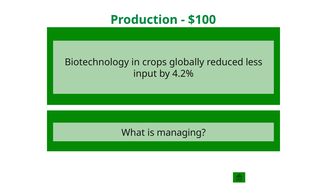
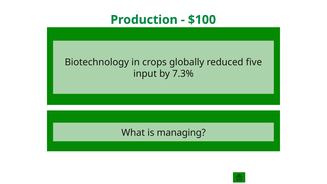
less: less -> five
4.2%: 4.2% -> 7.3%
